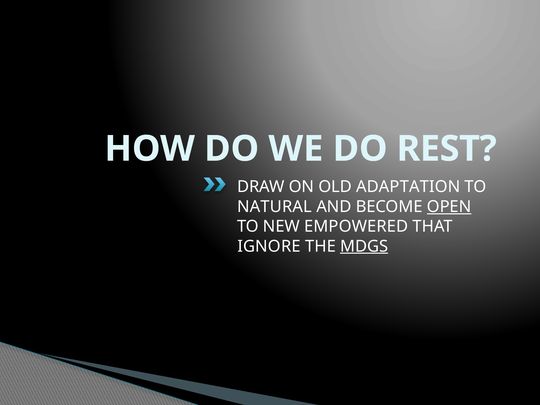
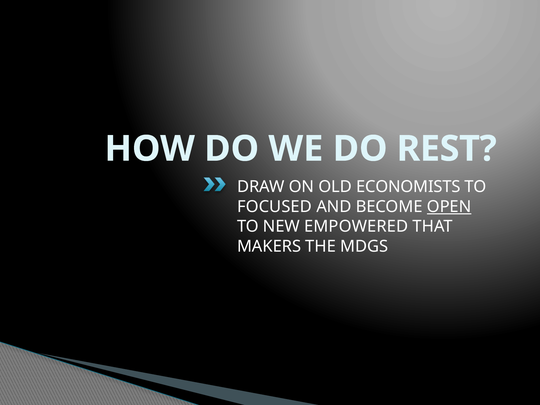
ADAPTATION: ADAPTATION -> ECONOMISTS
NATURAL: NATURAL -> FOCUSED
IGNORE: IGNORE -> MAKERS
MDGS underline: present -> none
